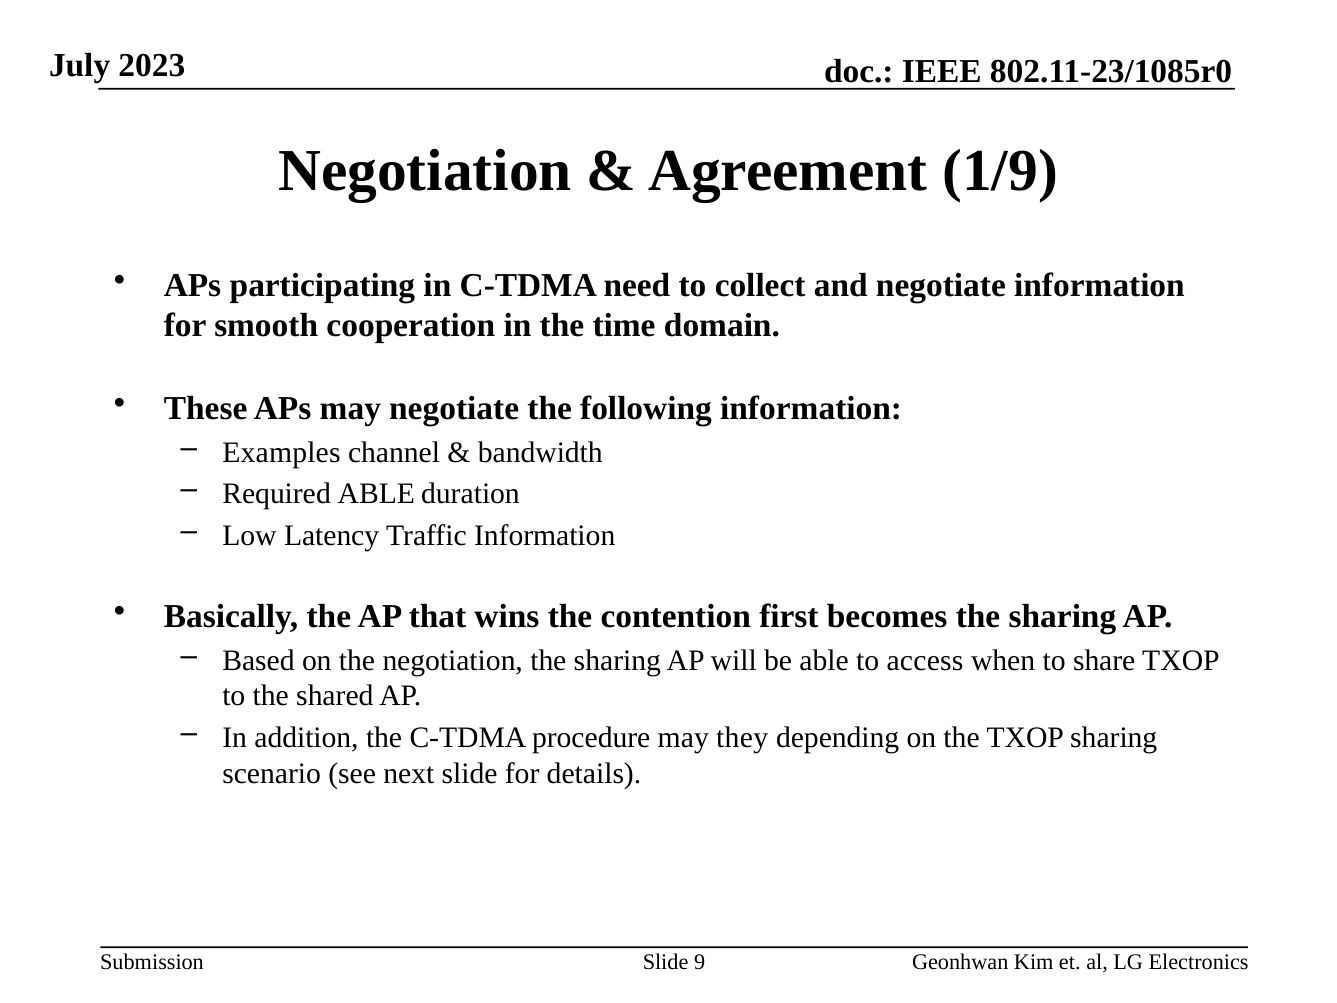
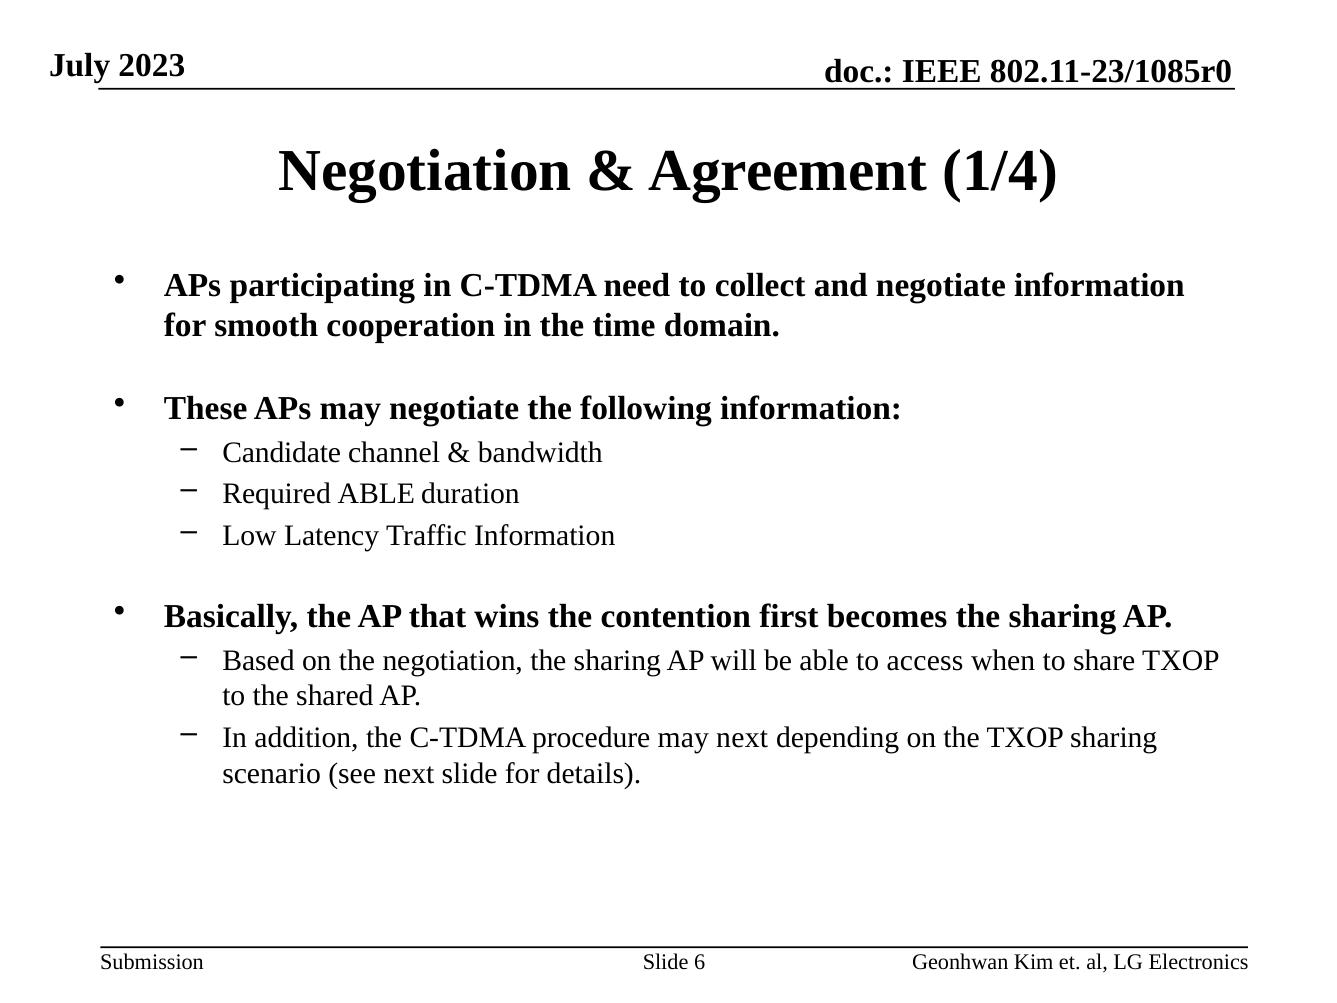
1/9: 1/9 -> 1/4
Examples: Examples -> Candidate
may they: they -> next
9: 9 -> 6
